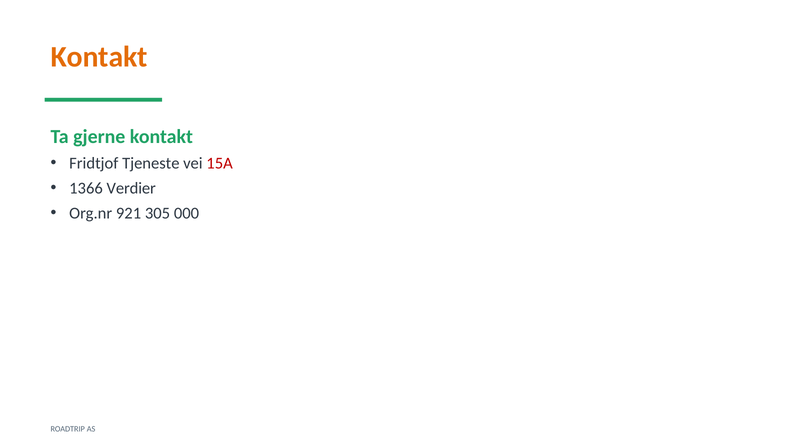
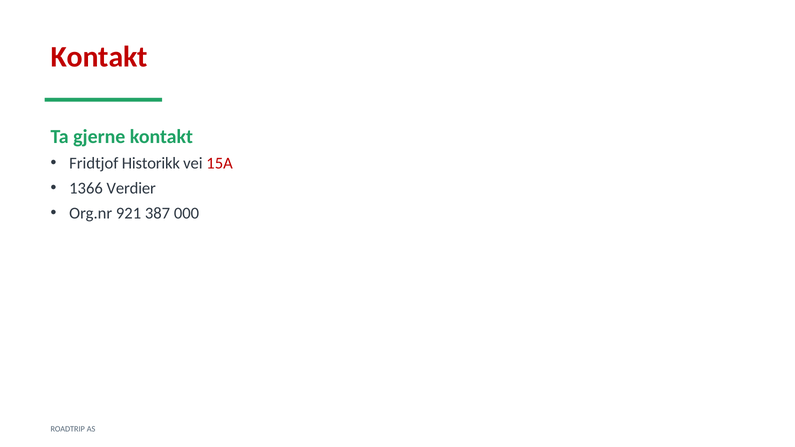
Kontakt at (99, 57) colour: orange -> red
Tjeneste: Tjeneste -> Historikk
305: 305 -> 387
